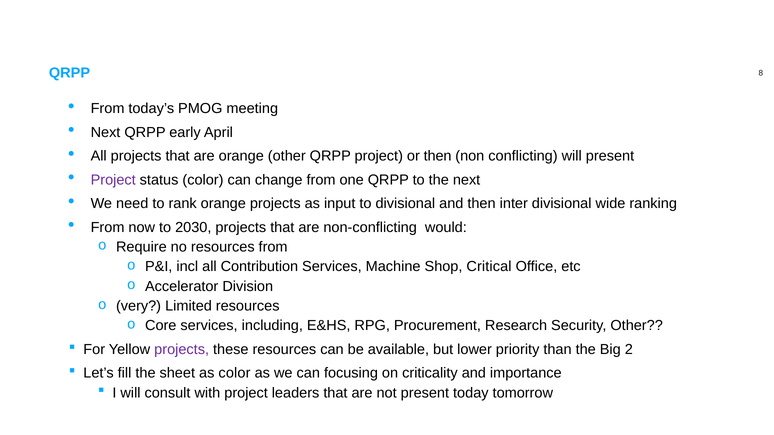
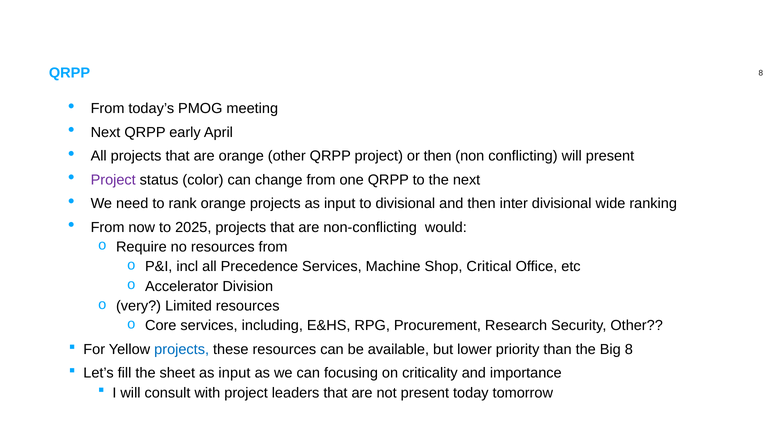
2030: 2030 -> 2025
Contribution: Contribution -> Precedence
projects at (182, 350) colour: purple -> blue
Big 2: 2 -> 8
sheet as color: color -> input
